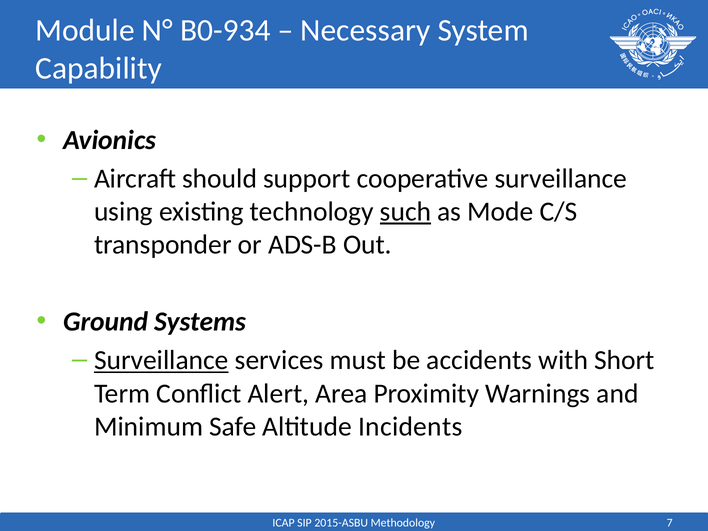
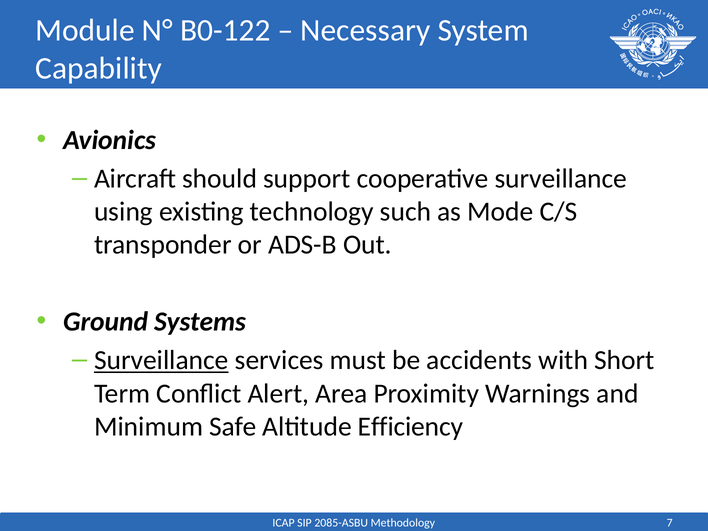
B0-934: B0-934 -> B0-122
such underline: present -> none
Incidents: Incidents -> Efficiency
2015-ASBU: 2015-ASBU -> 2085-ASBU
